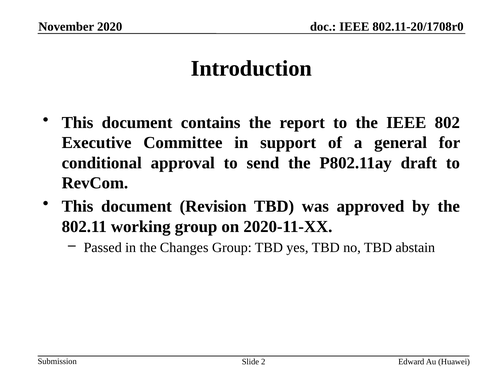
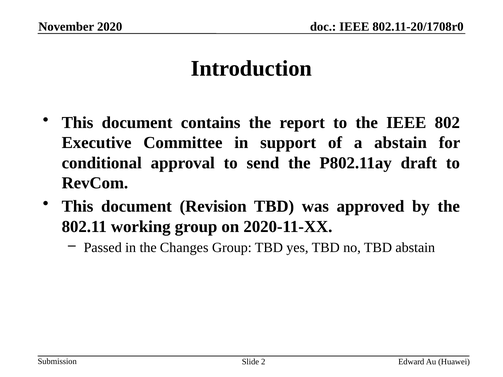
a general: general -> abstain
